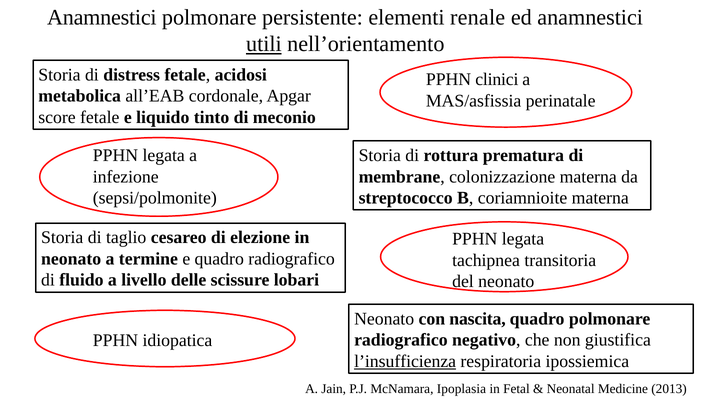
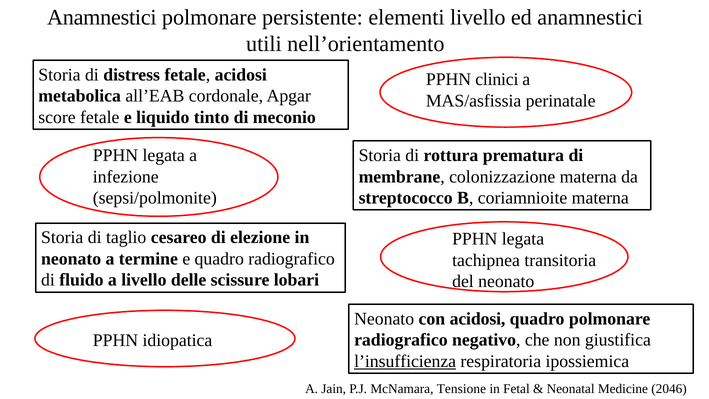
elementi renale: renale -> livello
utili underline: present -> none
con nascita: nascita -> acidosi
Ipoplasia: Ipoplasia -> Tensione
2013: 2013 -> 2046
